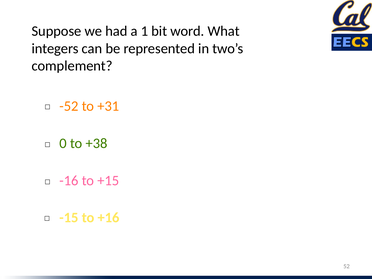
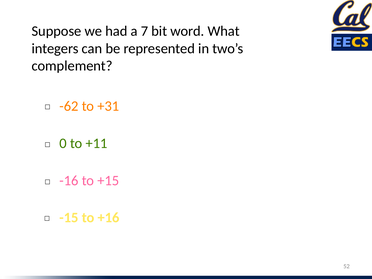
1: 1 -> 7
-52: -52 -> -62
+38: +38 -> +11
